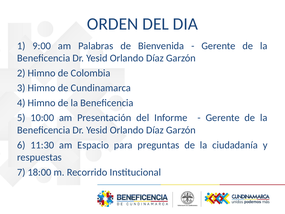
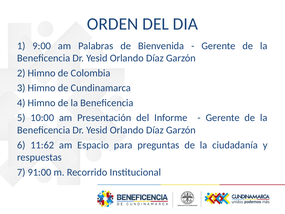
11:30: 11:30 -> 11:62
18:00: 18:00 -> 91:00
